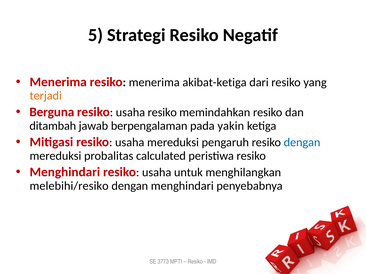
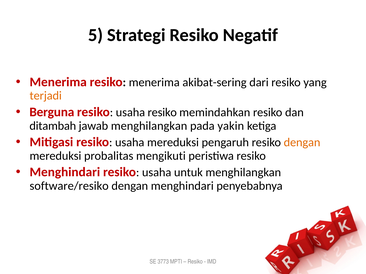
akibat-ketiga: akibat-ketiga -> akibat-sering
jawab berpengalaman: berpengalaman -> menghilangkan
dengan at (302, 143) colour: blue -> orange
calculated: calculated -> mengikuti
melebihi/resiko: melebihi/resiko -> software/resiko
